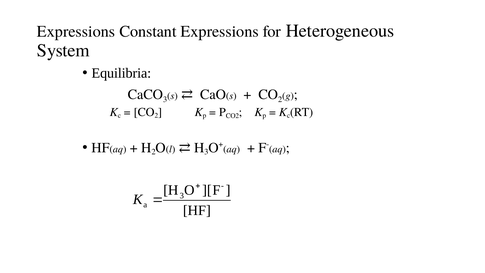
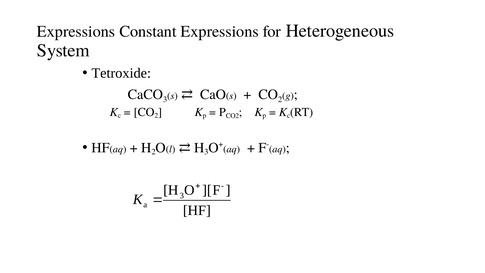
Equilibria: Equilibria -> Tetroxide
